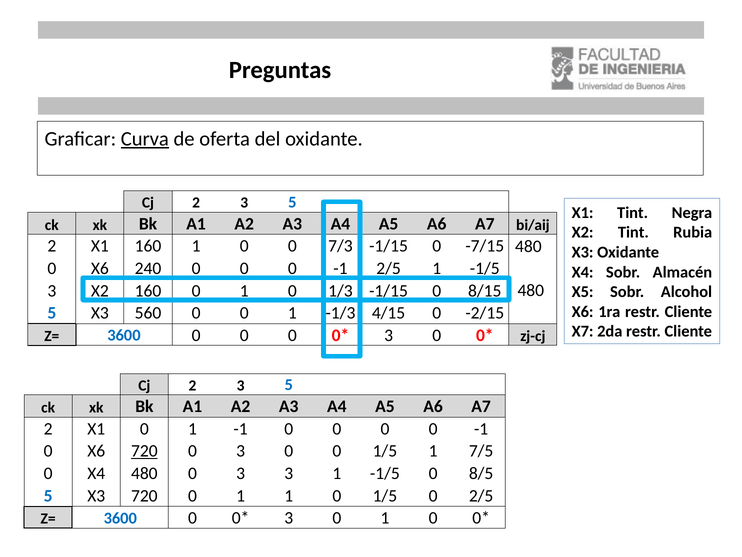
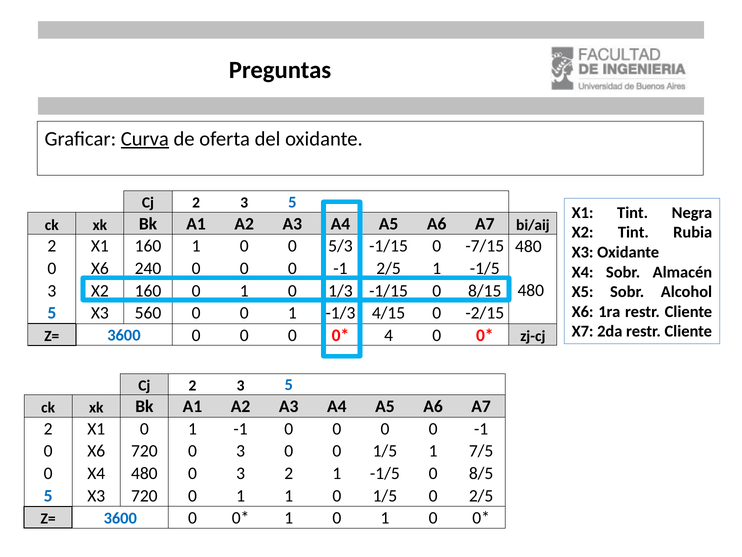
7/3: 7/3 -> 5/3
3 at (389, 335): 3 -> 4
720 at (144, 451) underline: present -> none
3 3: 3 -> 2
3 at (289, 518): 3 -> 1
